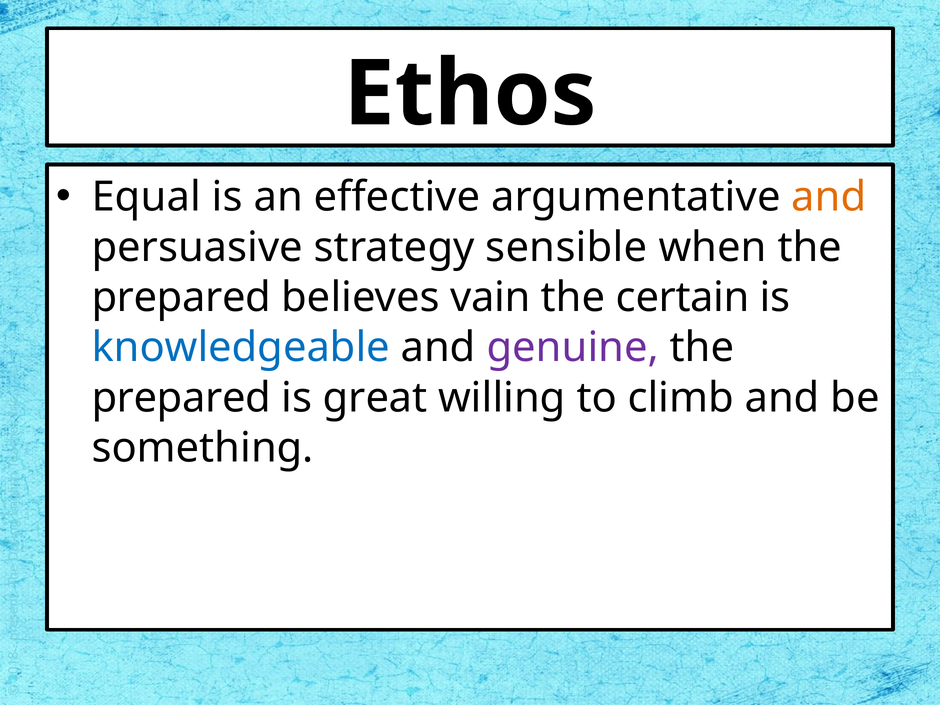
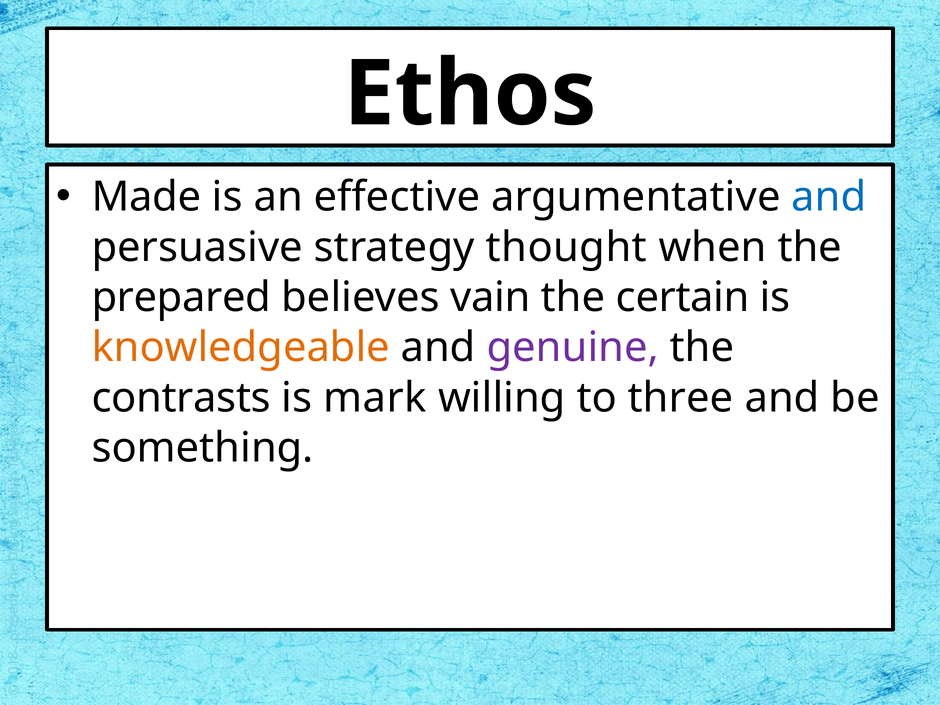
Equal: Equal -> Made
and at (829, 197) colour: orange -> blue
sensible: sensible -> thought
knowledgeable colour: blue -> orange
prepared at (181, 398): prepared -> contrasts
great: great -> mark
climb: climb -> three
